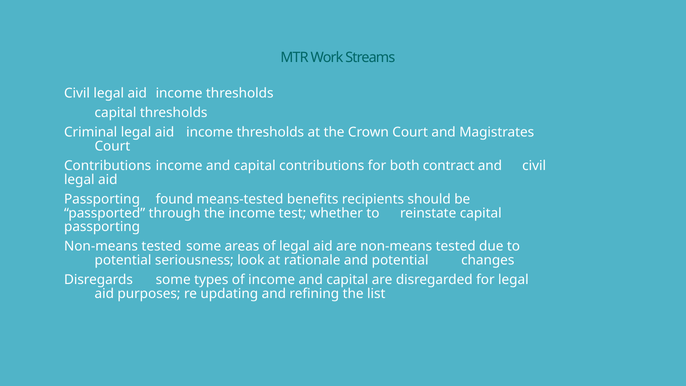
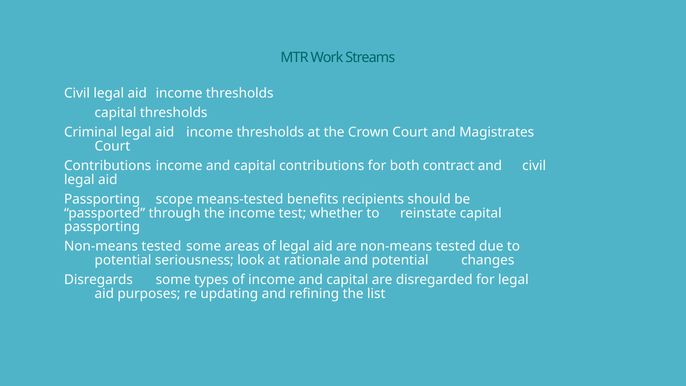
found: found -> scope
